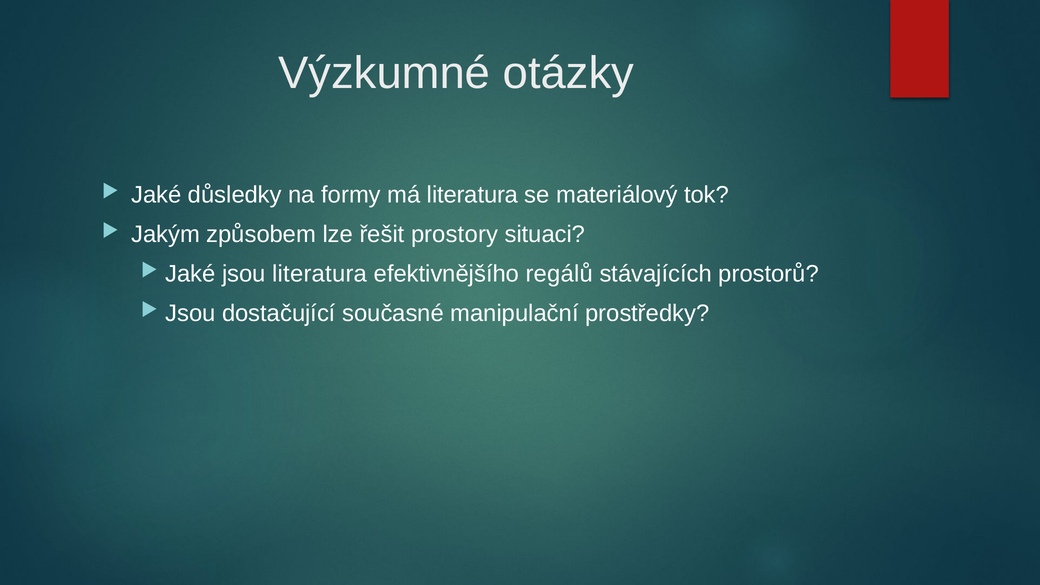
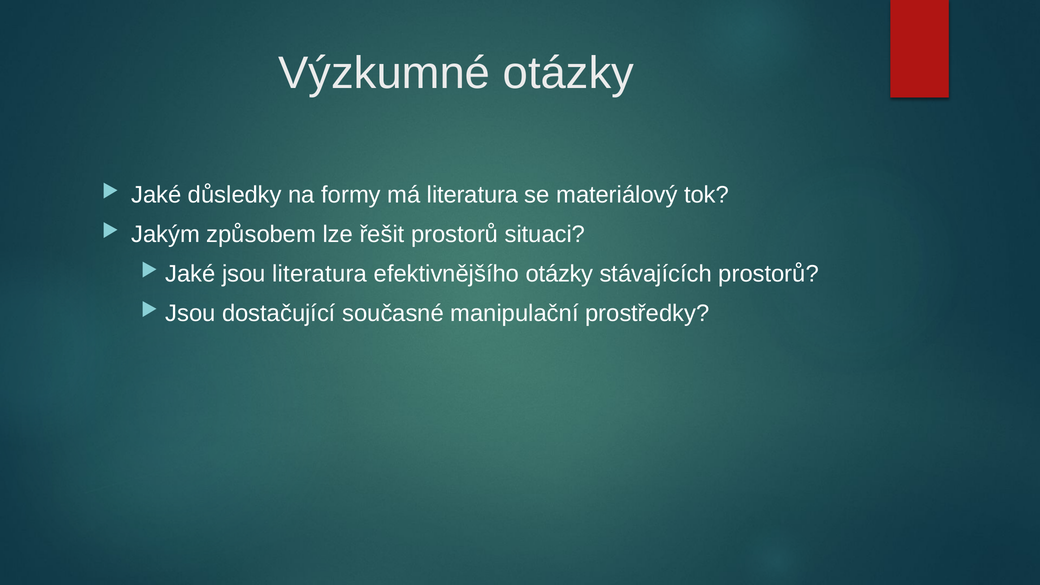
řešit prostory: prostory -> prostorů
efektivnějšího regálů: regálů -> otázky
